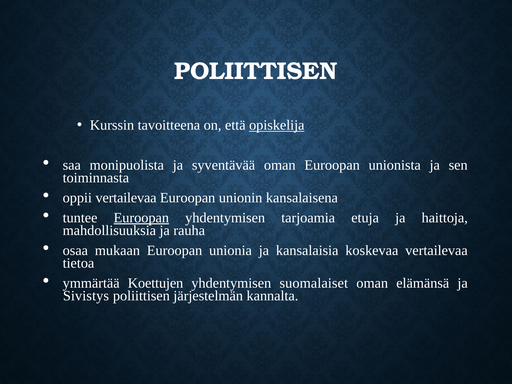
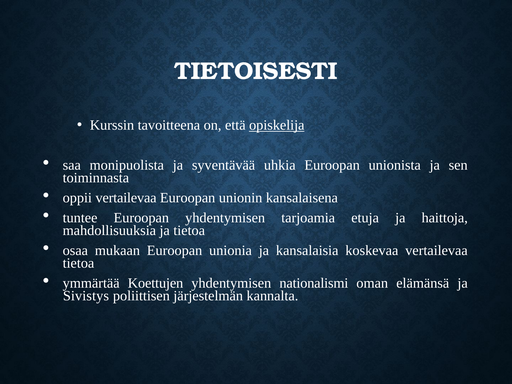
POLIITTISEN at (256, 71): POLIITTISEN -> TIETOISESTI
syventävää oman: oman -> uhkia
Euroopan at (141, 218) underline: present -> none
ja rauha: rauha -> tietoa
suomalaiset: suomalaiset -> nationalismi
